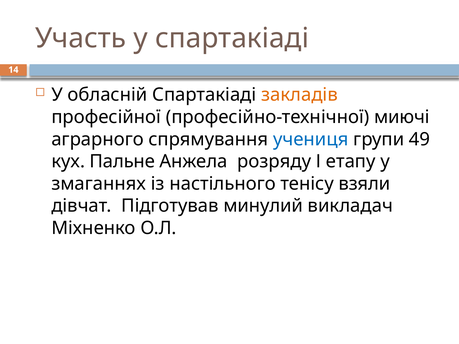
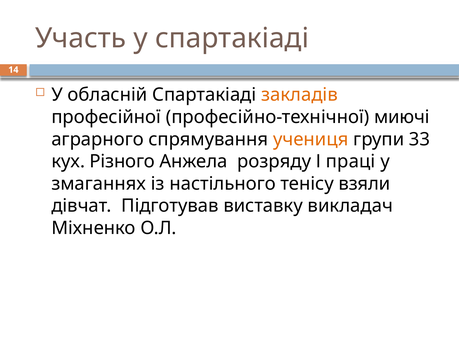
учениця colour: blue -> orange
49: 49 -> 33
Пальне: Пальне -> Різного
етапу: етапу -> праці
минулий: минулий -> виставку
